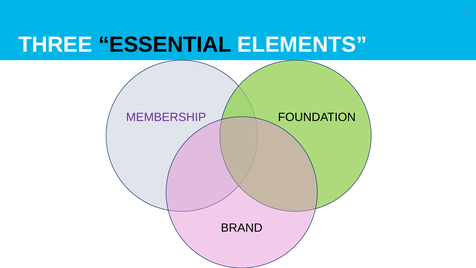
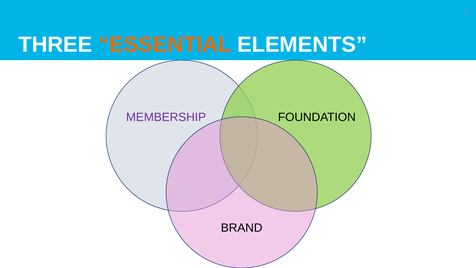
ESSENTIAL colour: black -> orange
